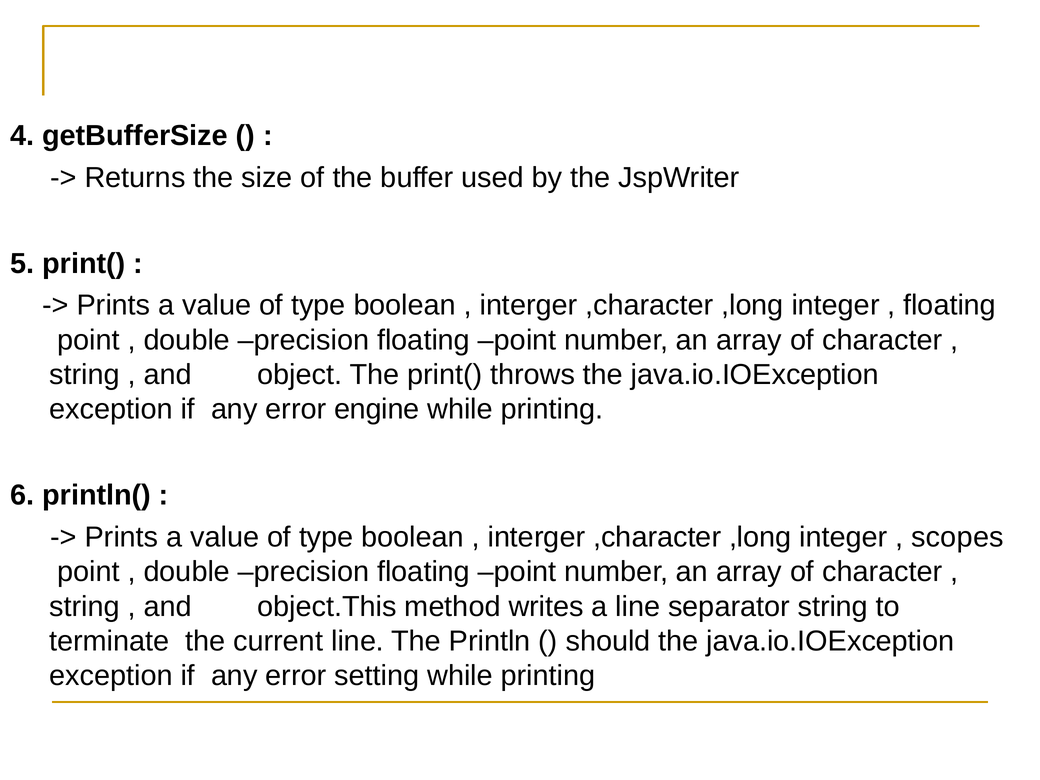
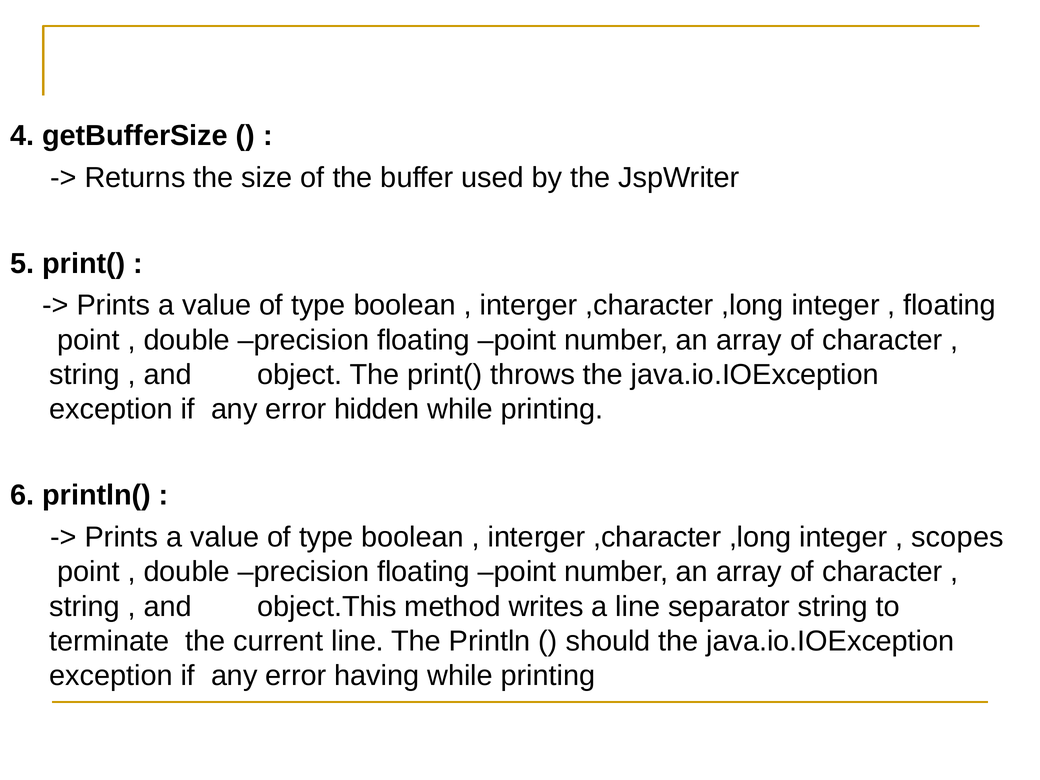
engine: engine -> hidden
setting: setting -> having
